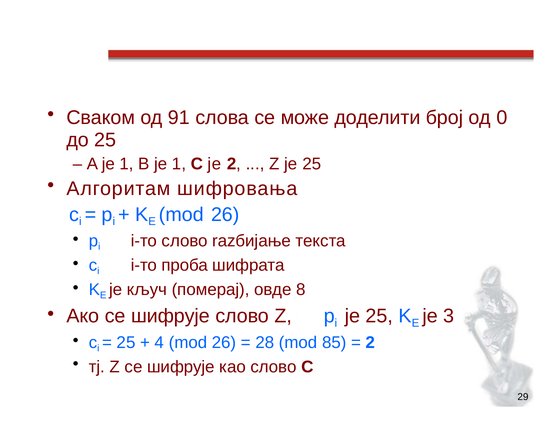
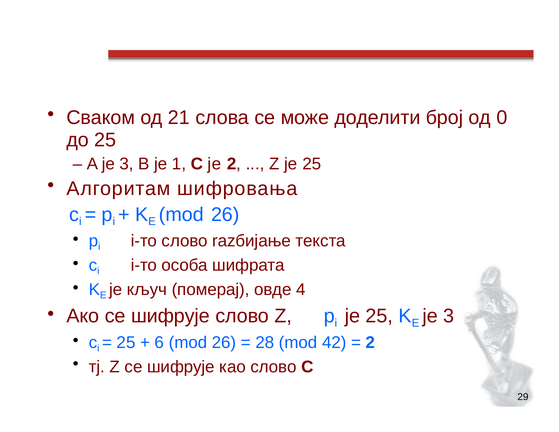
91: 91 -> 21
A је 1: 1 -> 3
проба: проба -> oсoбa
8: 8 -> 4
4: 4 -> 6
85: 85 -> 42
